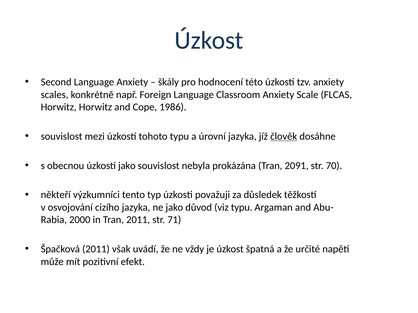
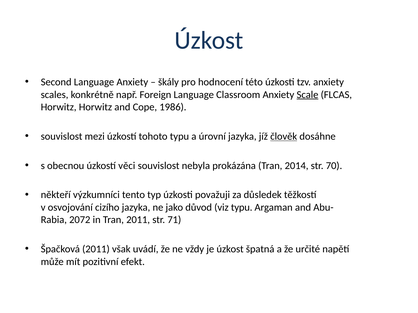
Scale underline: none -> present
úzkostí jako: jako -> věci
2091: 2091 -> 2014
2000: 2000 -> 2072
